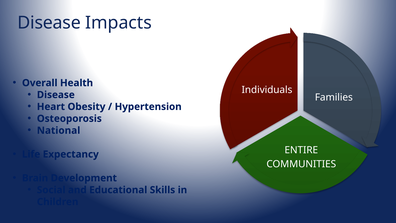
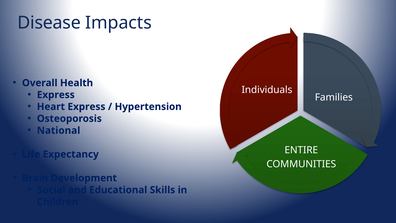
Disease at (56, 95): Disease -> Express
Heart Obesity: Obesity -> Express
